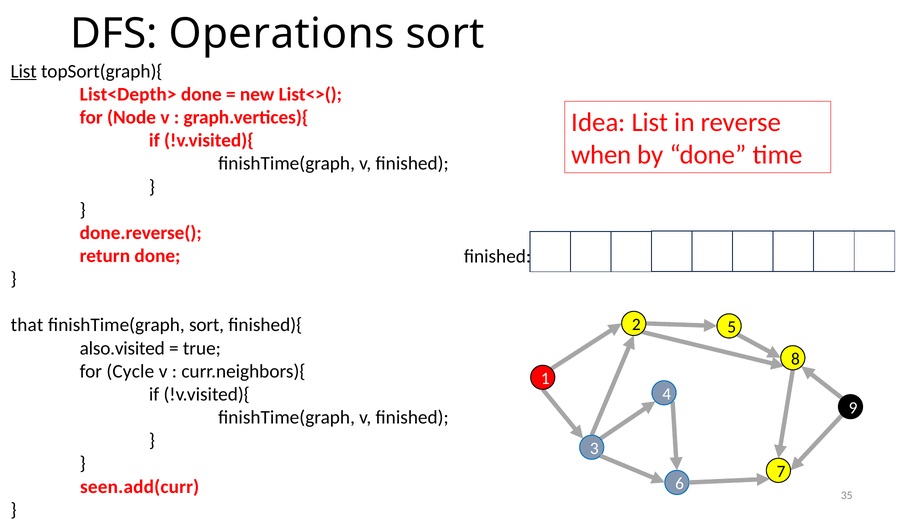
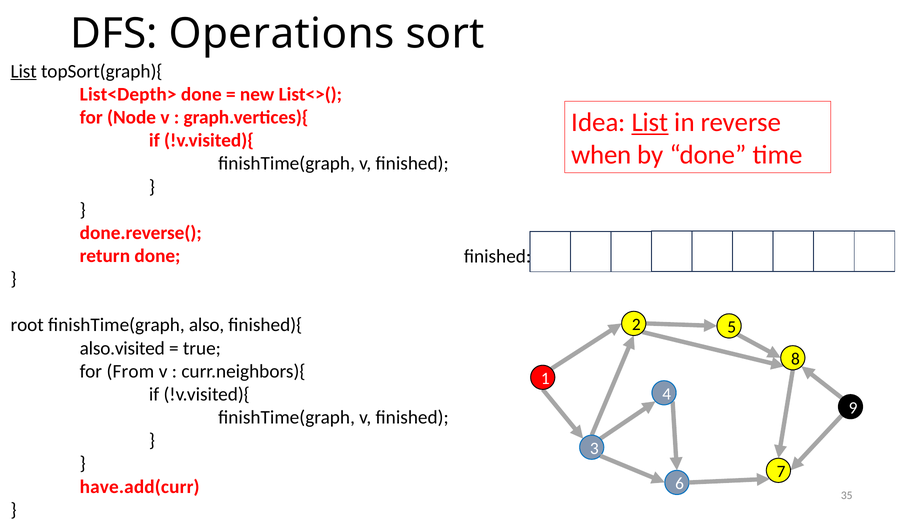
List at (650, 123) underline: none -> present
that: that -> root
finishTime(graph sort: sort -> also
Cycle: Cycle -> From
seen.add(curr: seen.add(curr -> have.add(curr
